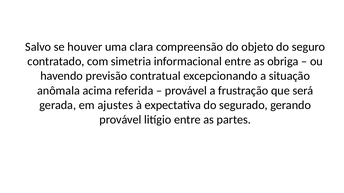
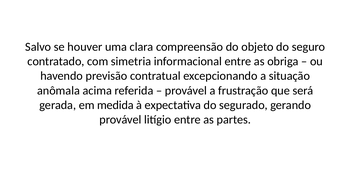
ajustes: ajustes -> medida
